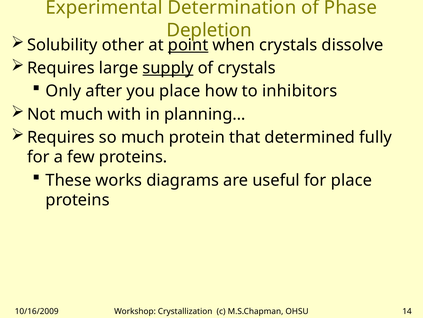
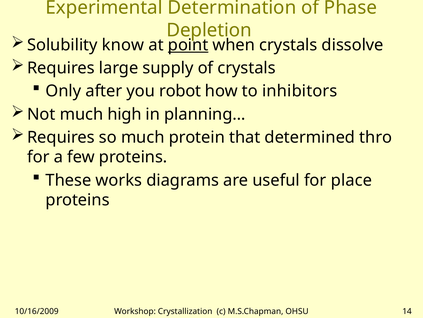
other: other -> know
supply underline: present -> none
you place: place -> robot
with: with -> high
fully: fully -> thro
